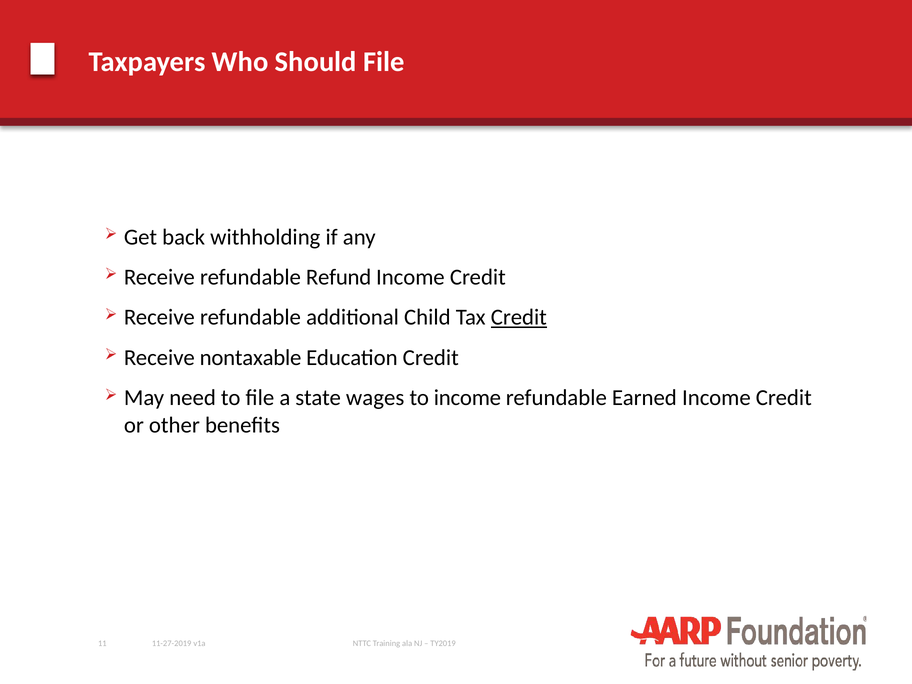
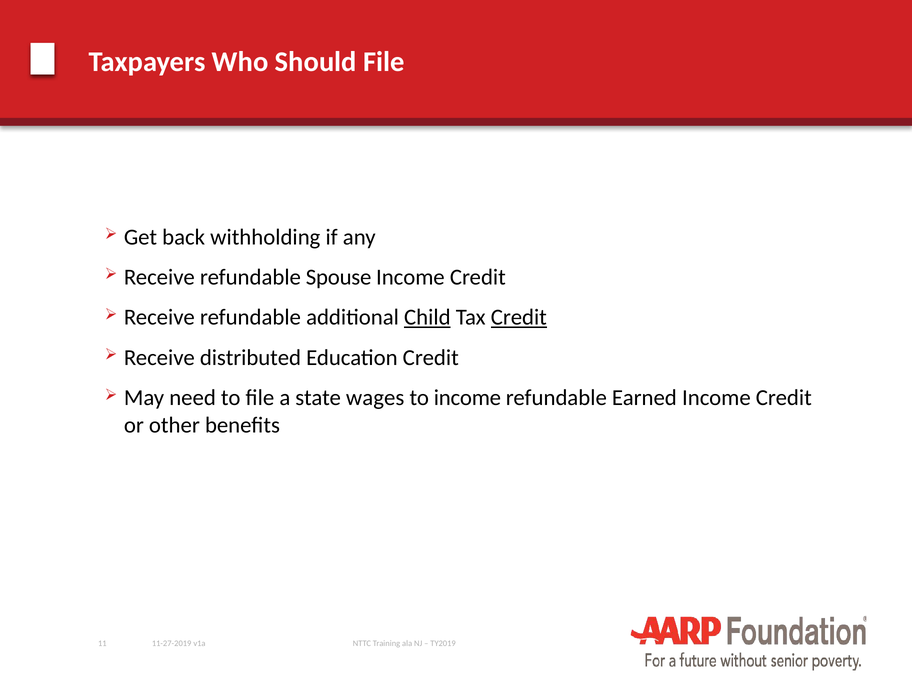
Refund: Refund -> Spouse
Child underline: none -> present
nontaxable: nontaxable -> distributed
